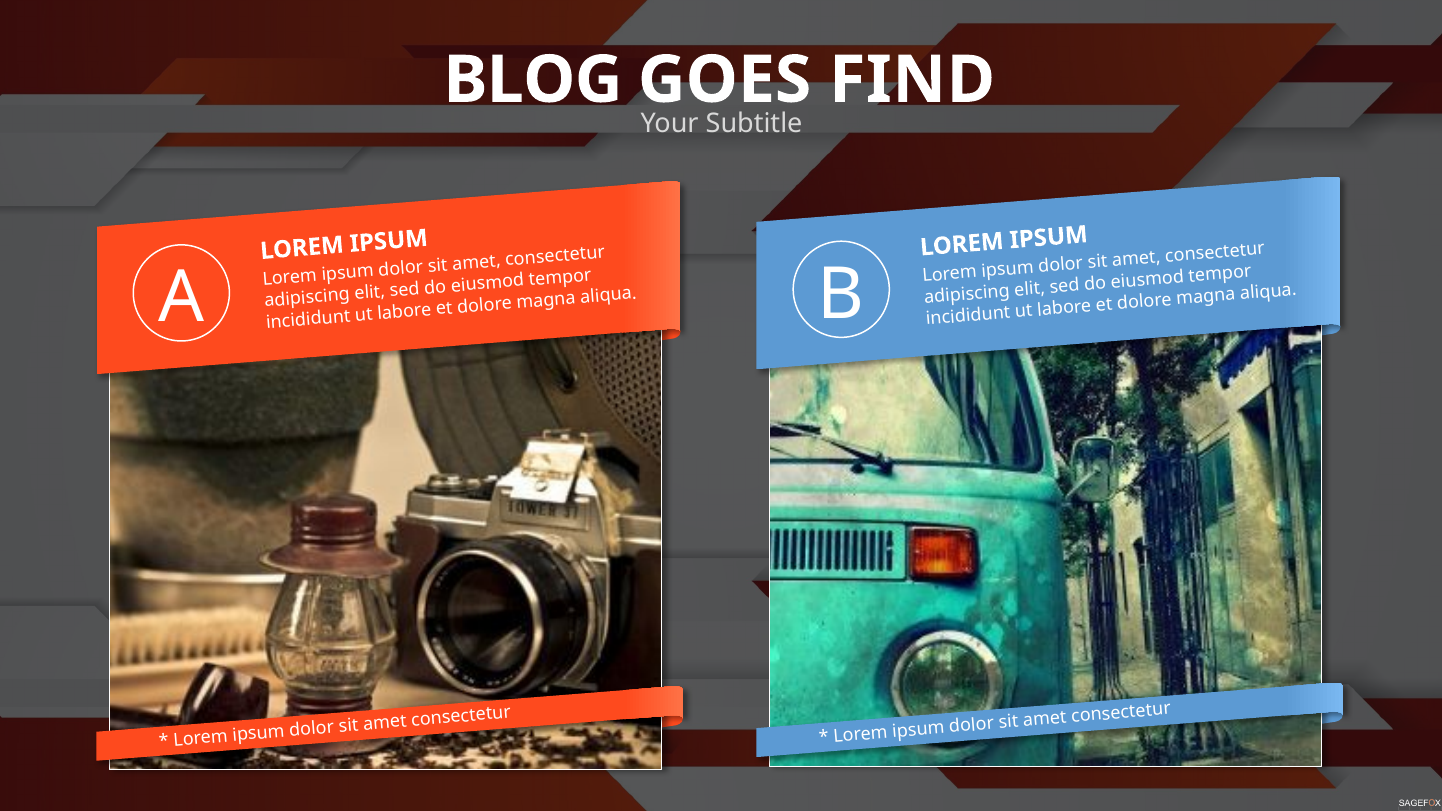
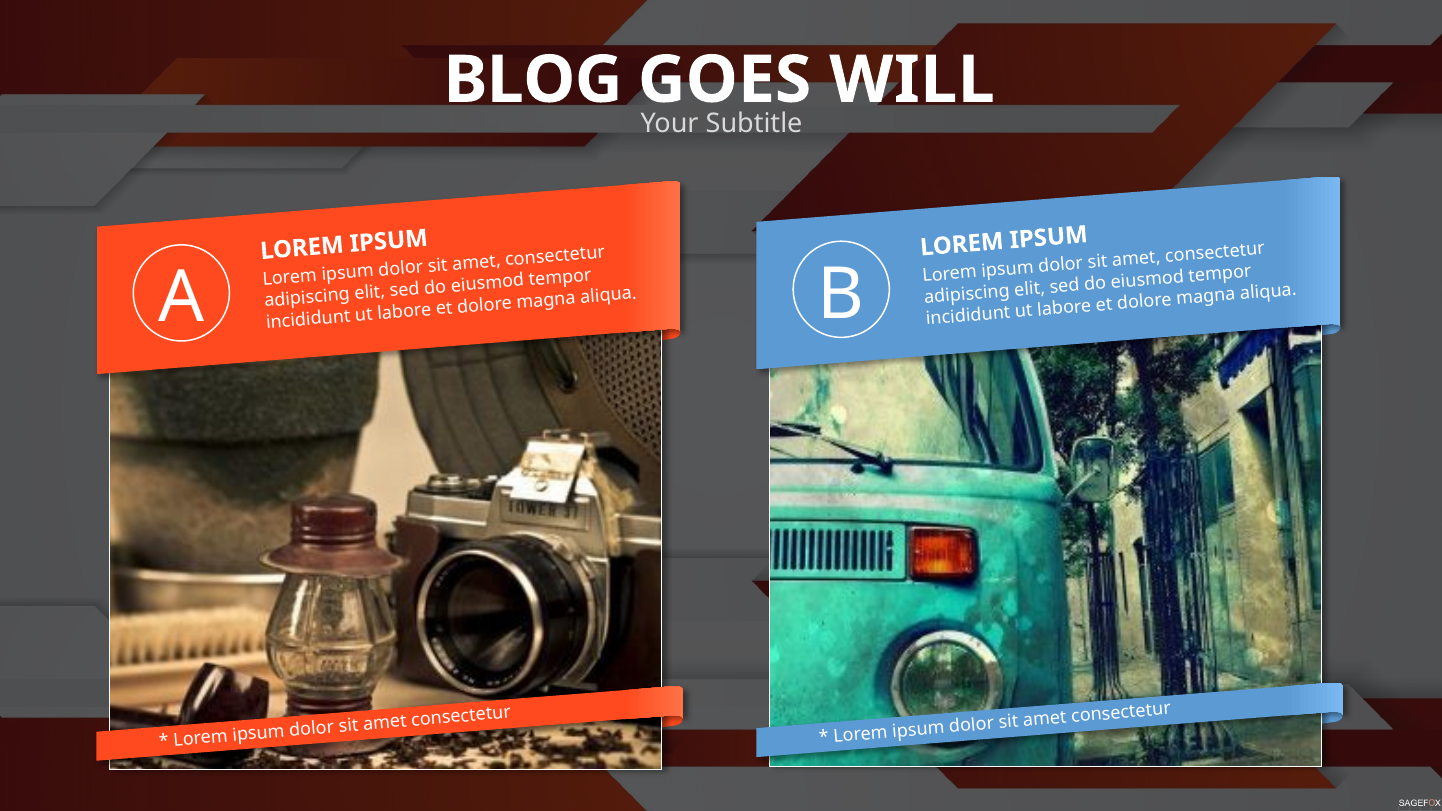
FIND: FIND -> WILL
